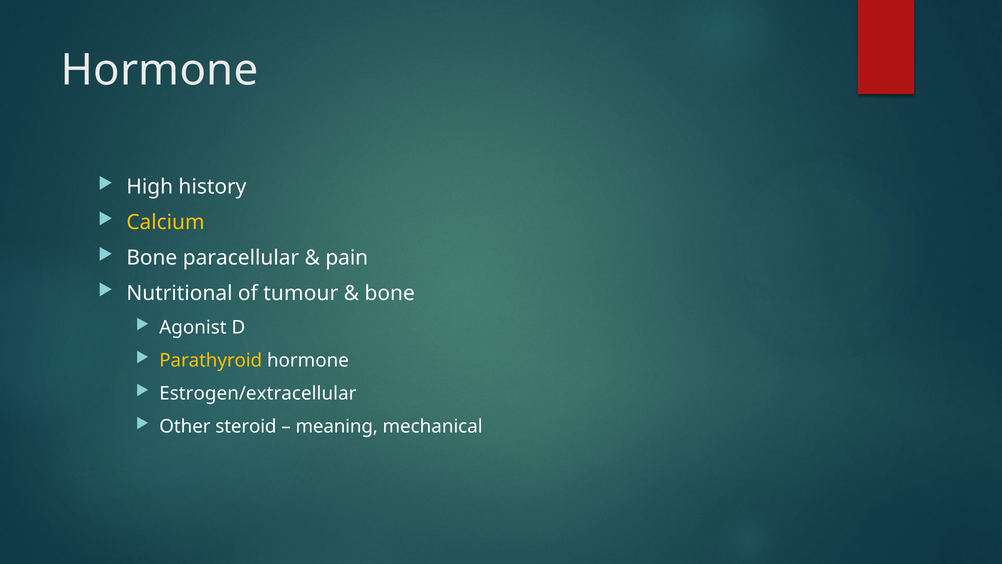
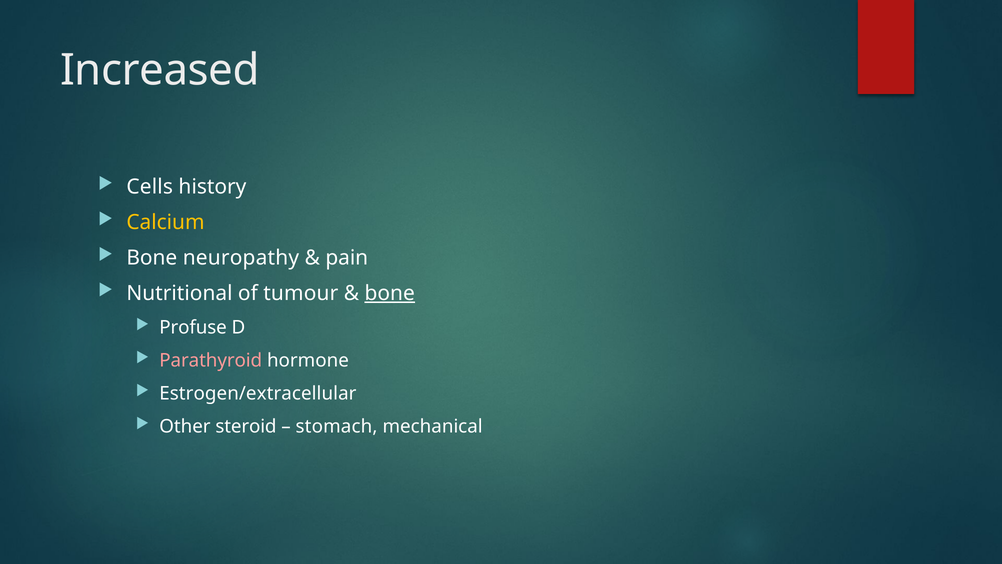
Hormone at (160, 70): Hormone -> Increased
High: High -> Cells
paracellular: paracellular -> neuropathy
bone at (390, 293) underline: none -> present
Agonist: Agonist -> Profuse
Parathyroid colour: yellow -> pink
meaning: meaning -> stomach
